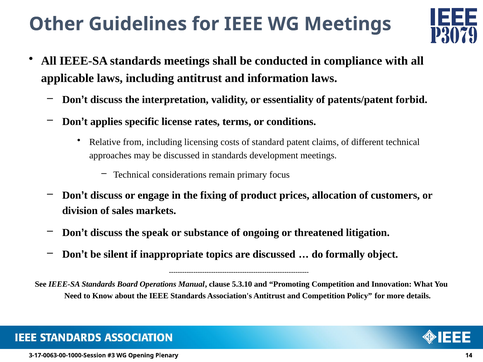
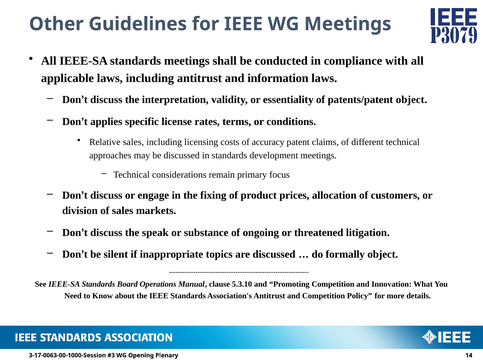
patents/patent forbid: forbid -> object
Relative from: from -> sales
standard: standard -> accuracy
